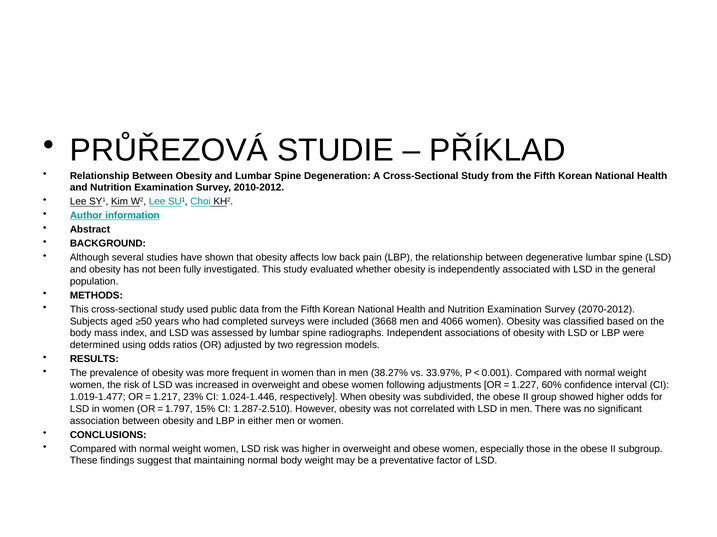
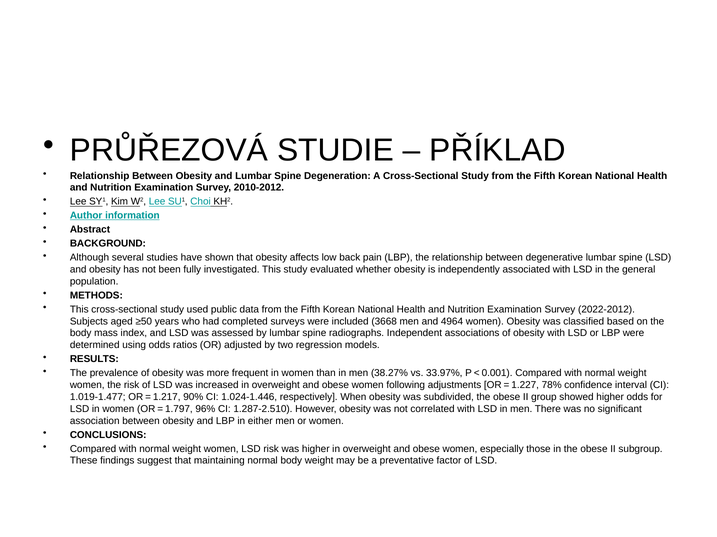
2070-2012: 2070-2012 -> 2022-2012
4066: 4066 -> 4964
60%: 60% -> 78%
23%: 23% -> 90%
15%: 15% -> 96%
